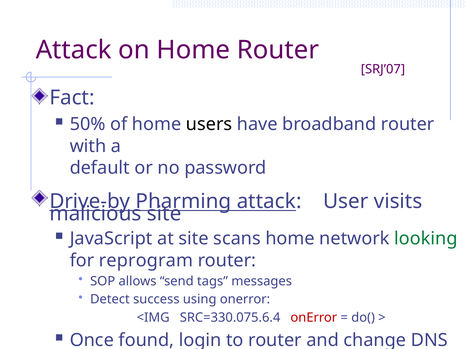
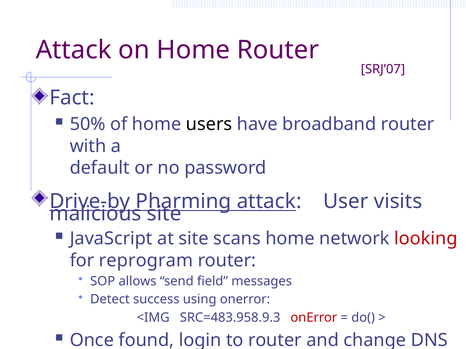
looking colour: green -> red
tags: tags -> field
SRC=330.075.6.4: SRC=330.075.6.4 -> SRC=483.958.9.3
